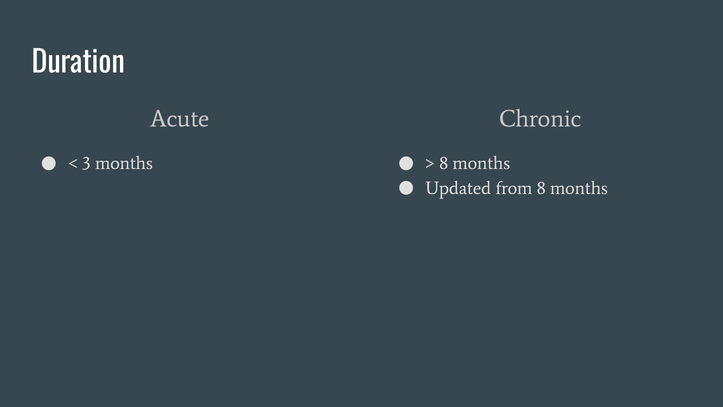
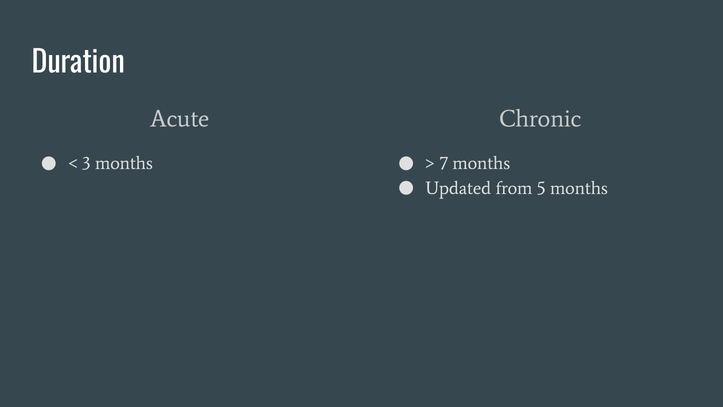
8 at (444, 163): 8 -> 7
from 8: 8 -> 5
